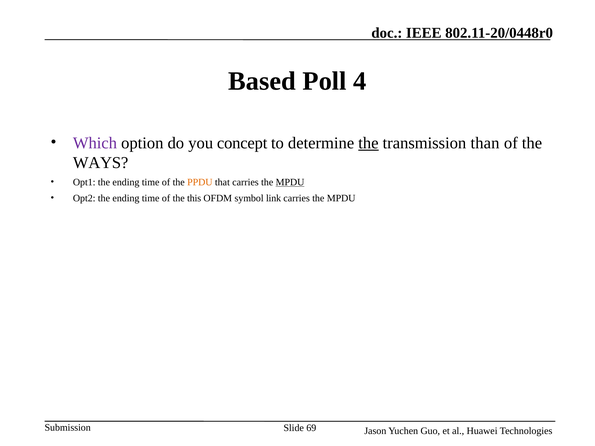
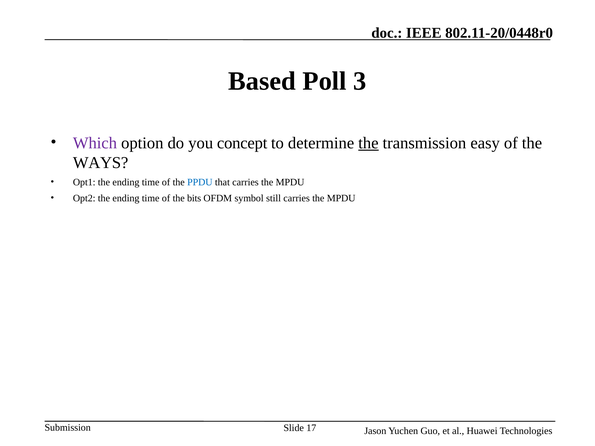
4: 4 -> 3
than: than -> easy
PPDU colour: orange -> blue
MPDU at (290, 182) underline: present -> none
this: this -> bits
link: link -> still
69: 69 -> 17
